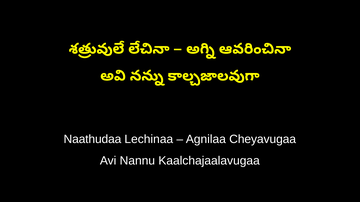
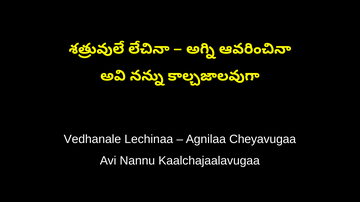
Naathudaa: Naathudaa -> Vedhanale
